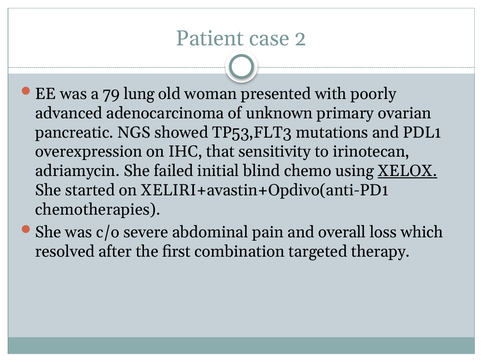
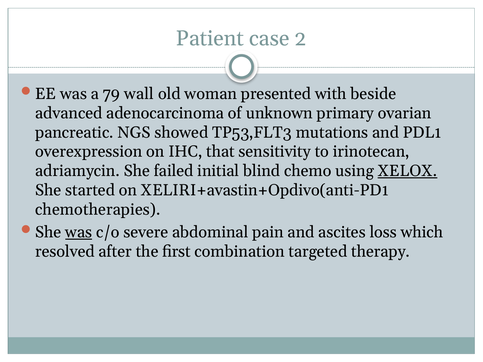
lung: lung -> wall
poorly: poorly -> beside
was at (79, 232) underline: none -> present
overall: overall -> ascites
